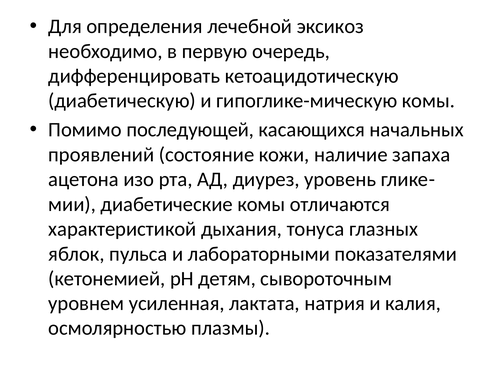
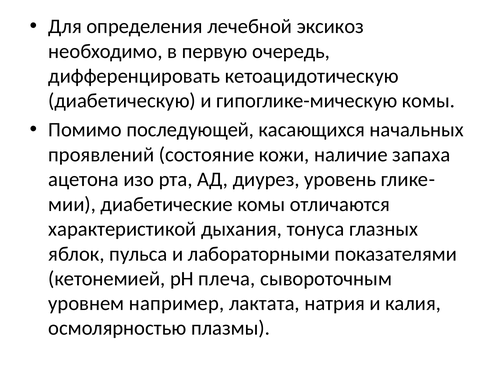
детям: детям -> плеча
усиленная: усиленная -> например
